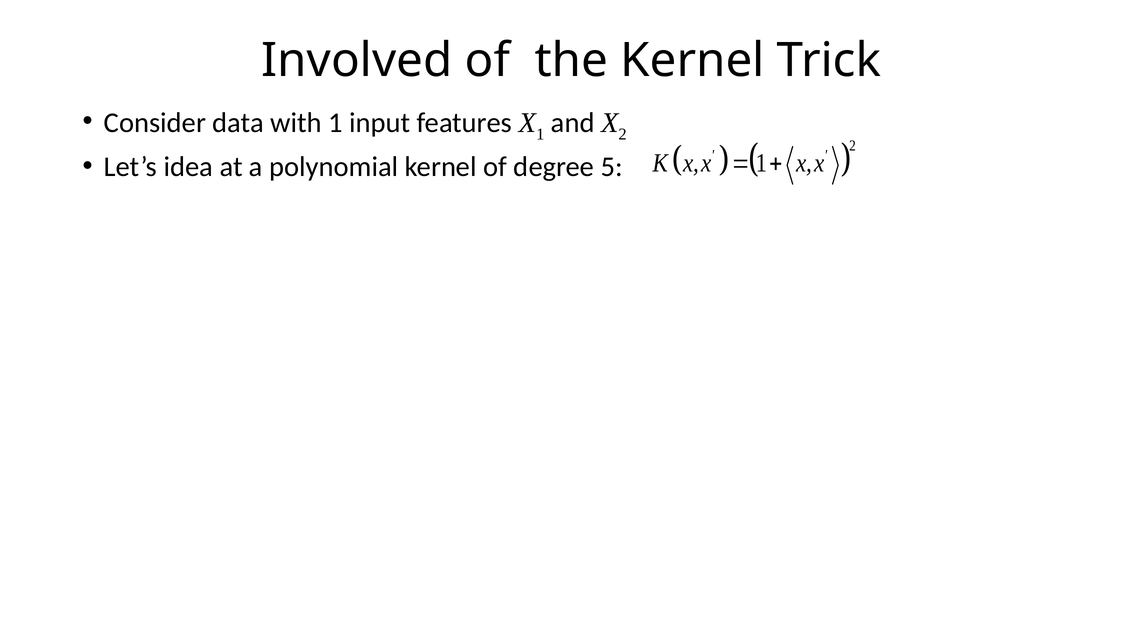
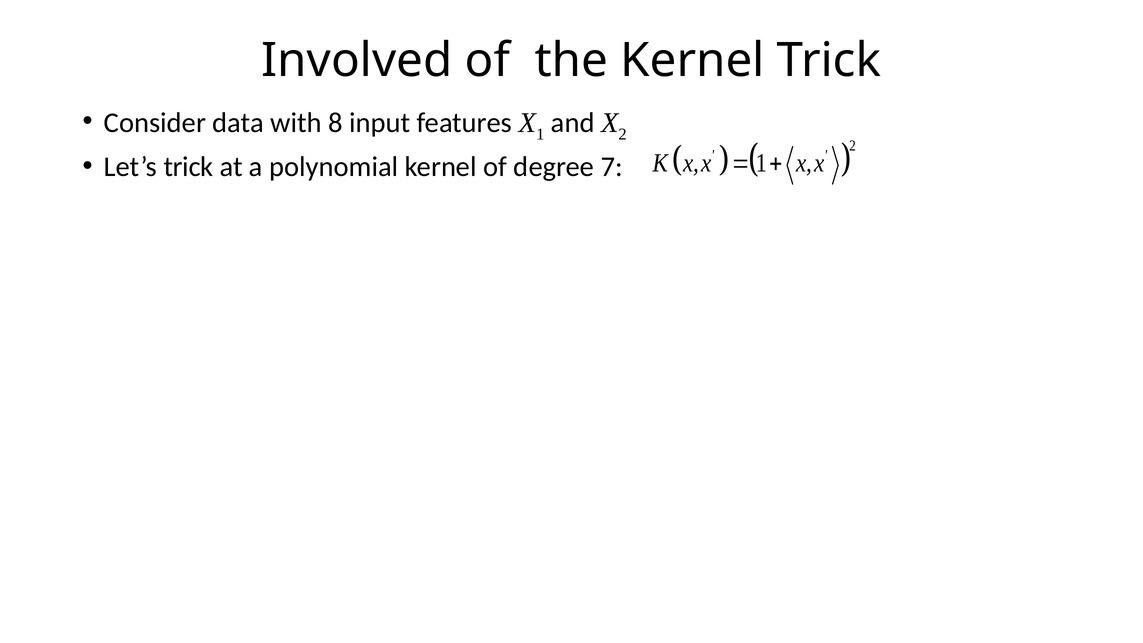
with 1: 1 -> 8
Let’s idea: idea -> trick
5: 5 -> 7
